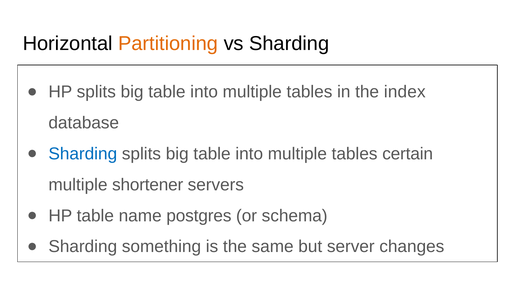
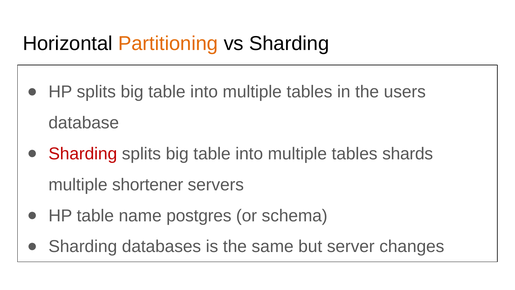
index: index -> users
Sharding at (83, 154) colour: blue -> red
certain: certain -> shards
something: something -> databases
